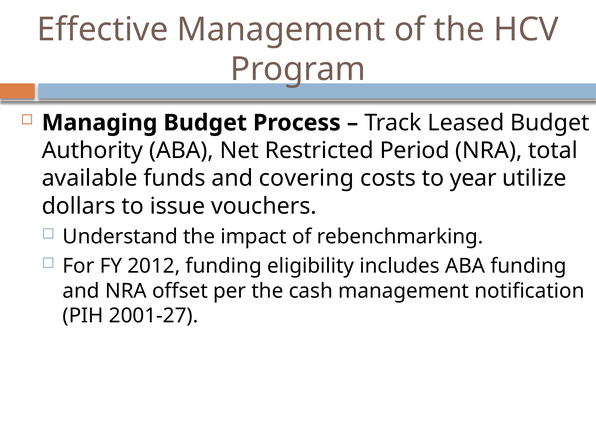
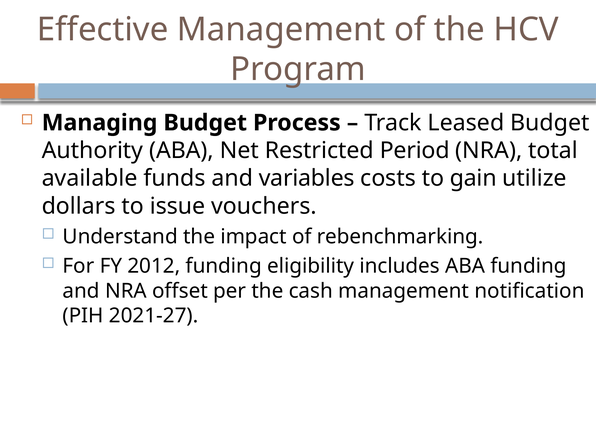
covering: covering -> variables
year: year -> gain
2001-27: 2001-27 -> 2021-27
